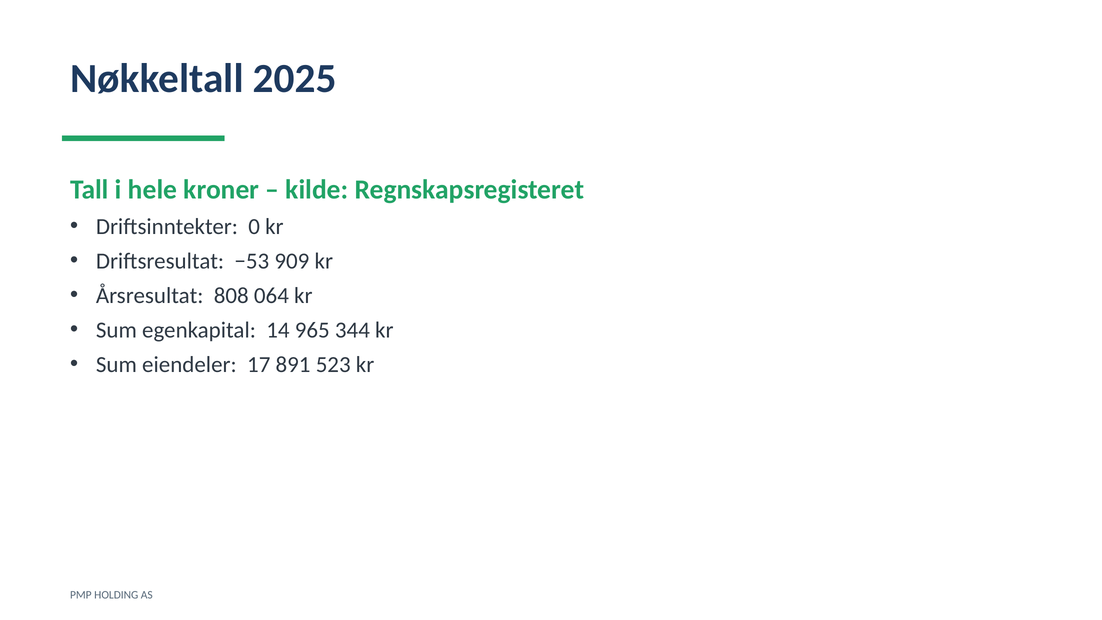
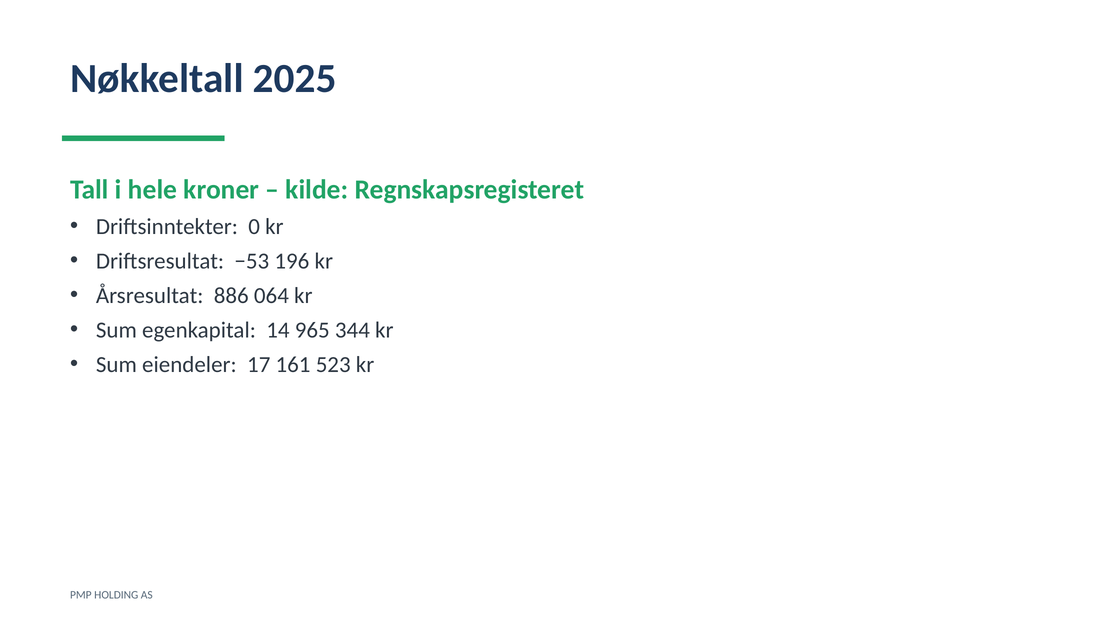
909: 909 -> 196
808: 808 -> 886
891: 891 -> 161
